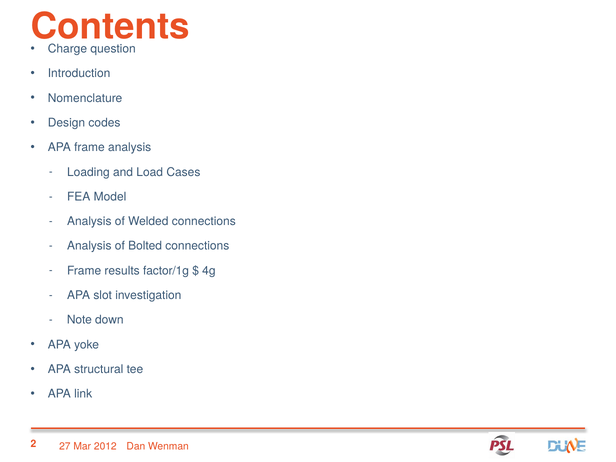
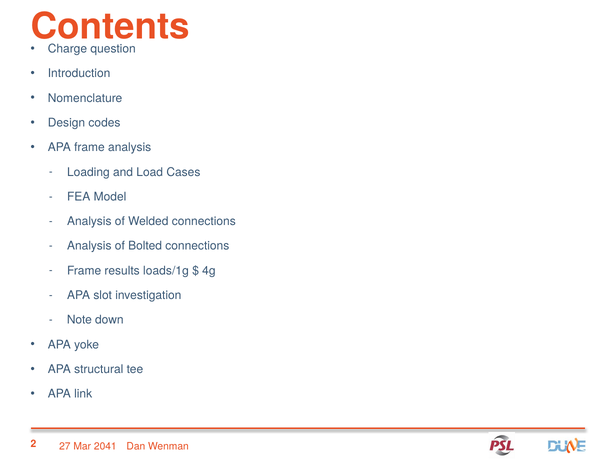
factor/1g: factor/1g -> loads/1g
2012: 2012 -> 2041
